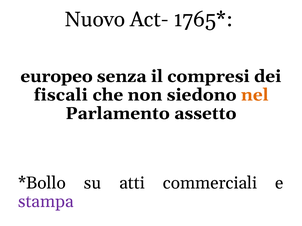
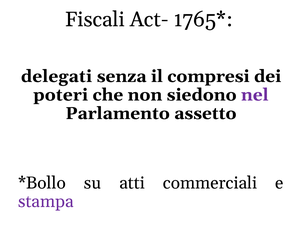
Nuovo: Nuovo -> Fiscali
europeo: europeo -> delegati
fiscali: fiscali -> poteri
nel colour: orange -> purple
